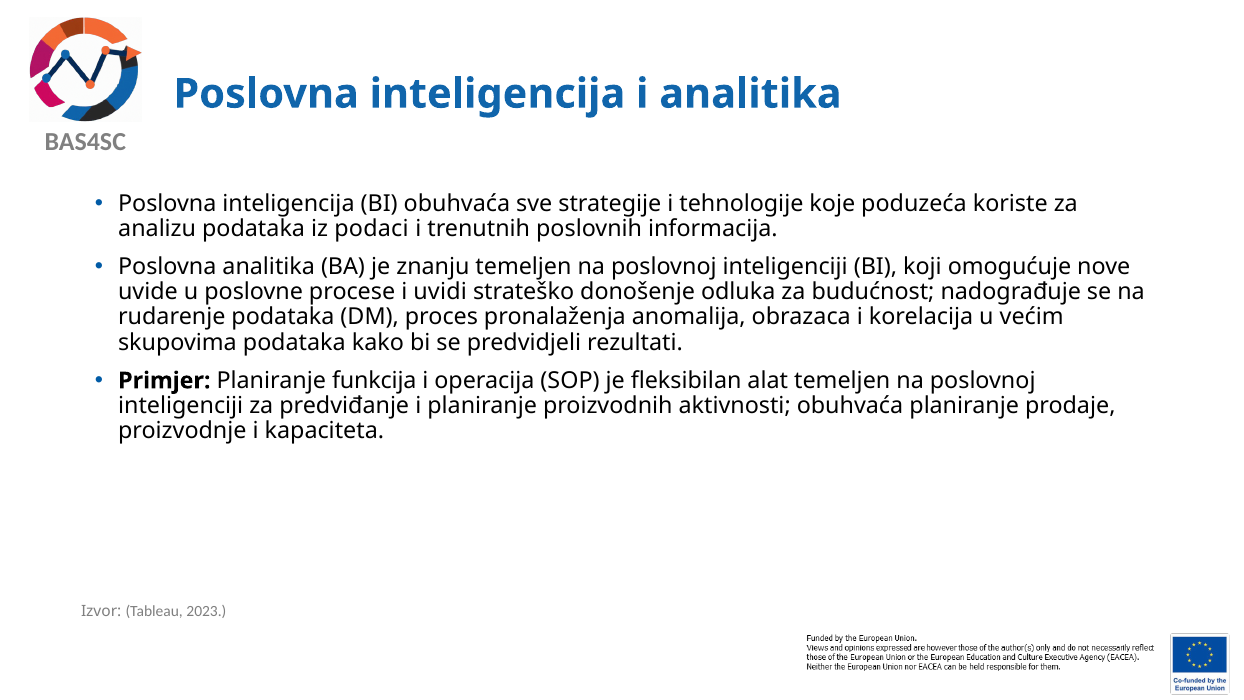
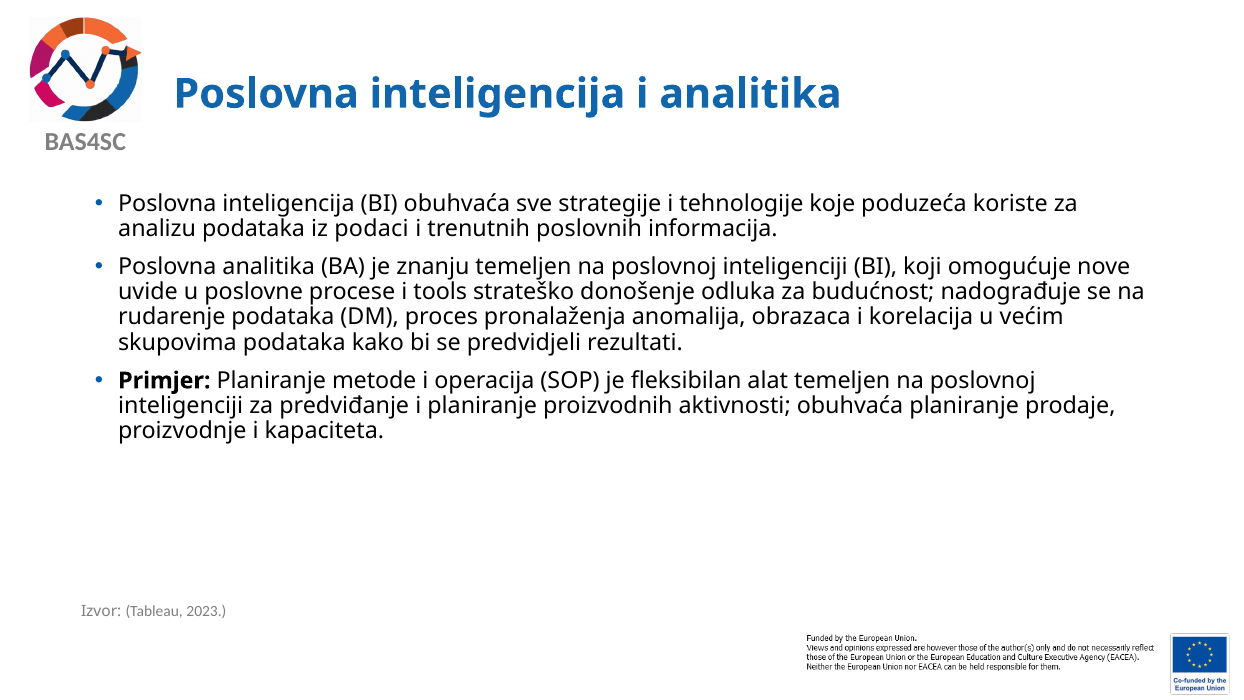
uvidi: uvidi -> tools
funkcija: funkcija -> metode
